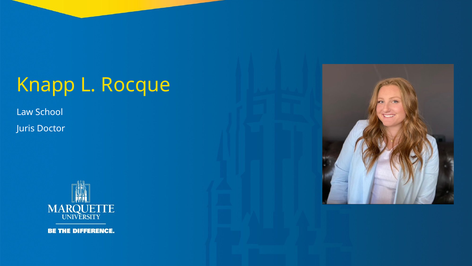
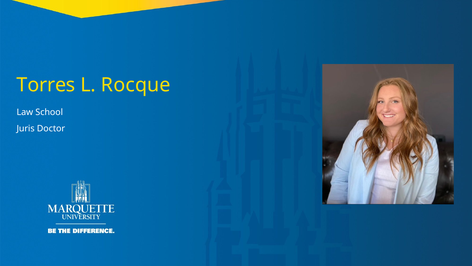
Knapp: Knapp -> Torres
